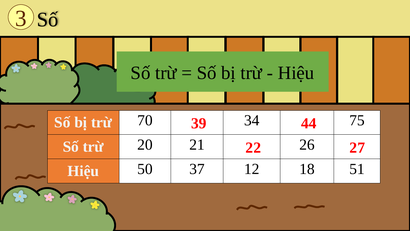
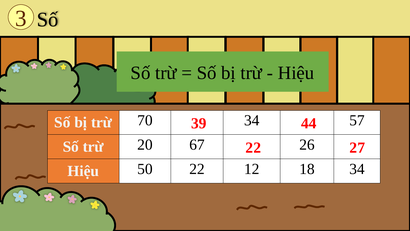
75: 75 -> 57
21: 21 -> 67
50 37: 37 -> 22
18 51: 51 -> 34
